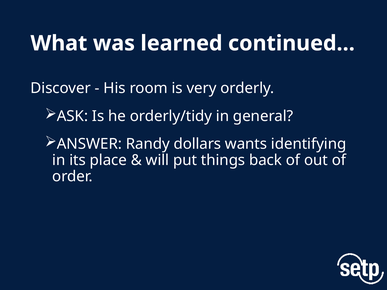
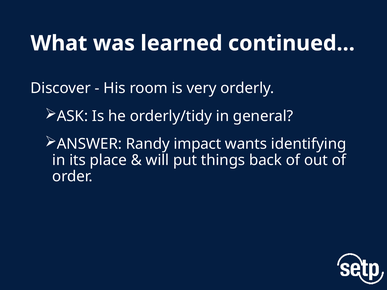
dollars: dollars -> impact
